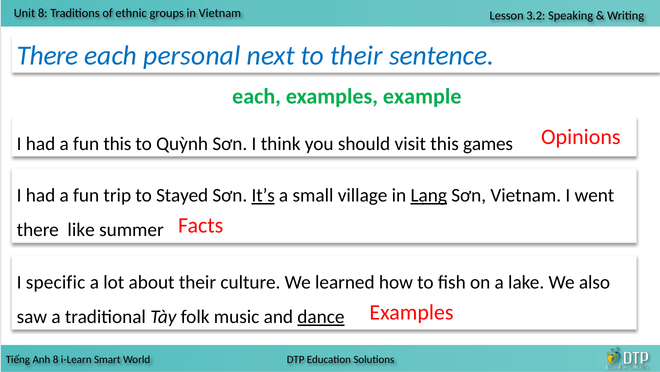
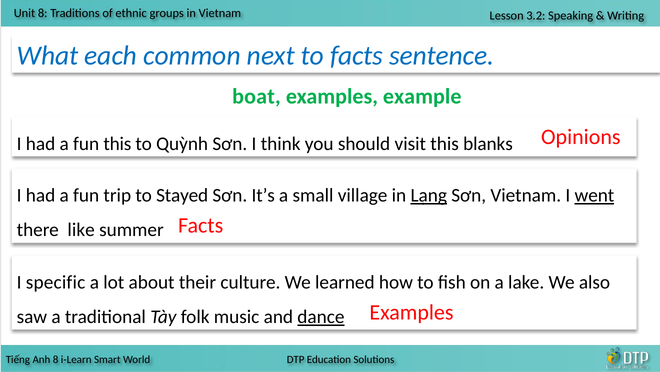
There at (48, 56): There -> What
personal: personal -> common
to their: their -> facts
each at (257, 96): each -> boat
games: games -> blanks
It’s underline: present -> none
went underline: none -> present
